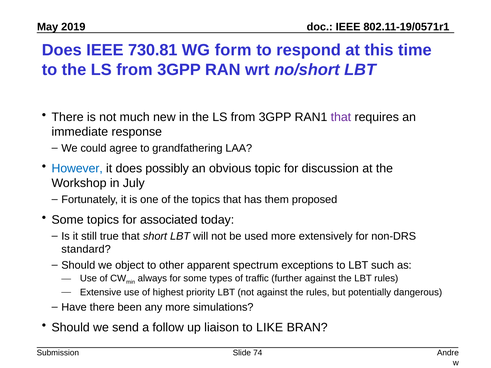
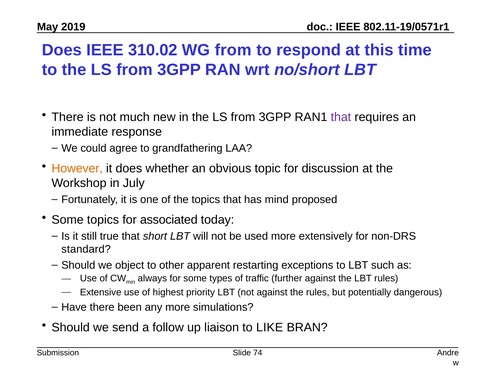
730.81: 730.81 -> 310.02
WG form: form -> from
However colour: blue -> orange
possibly: possibly -> whether
them: them -> mind
spectrum: spectrum -> restarting
